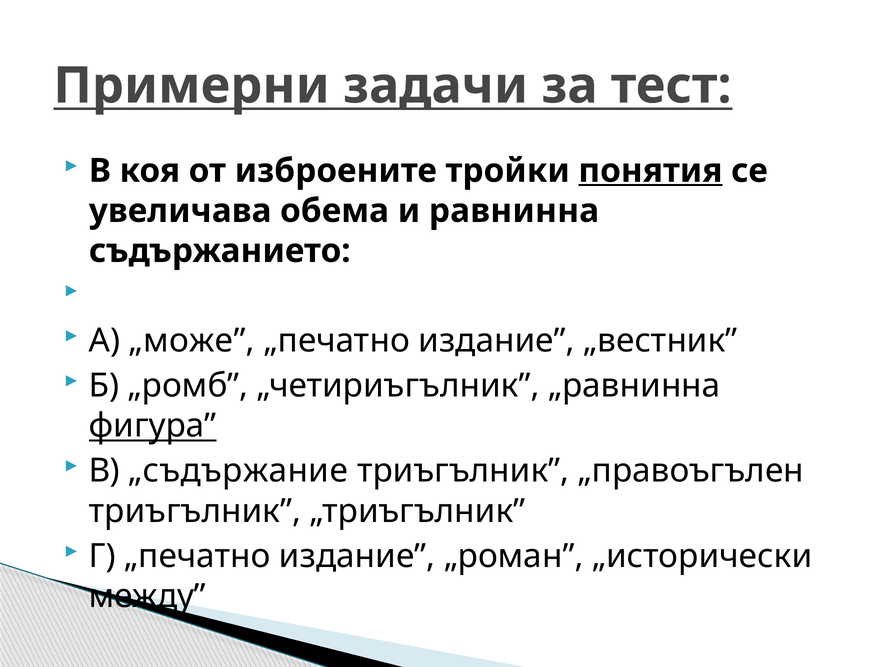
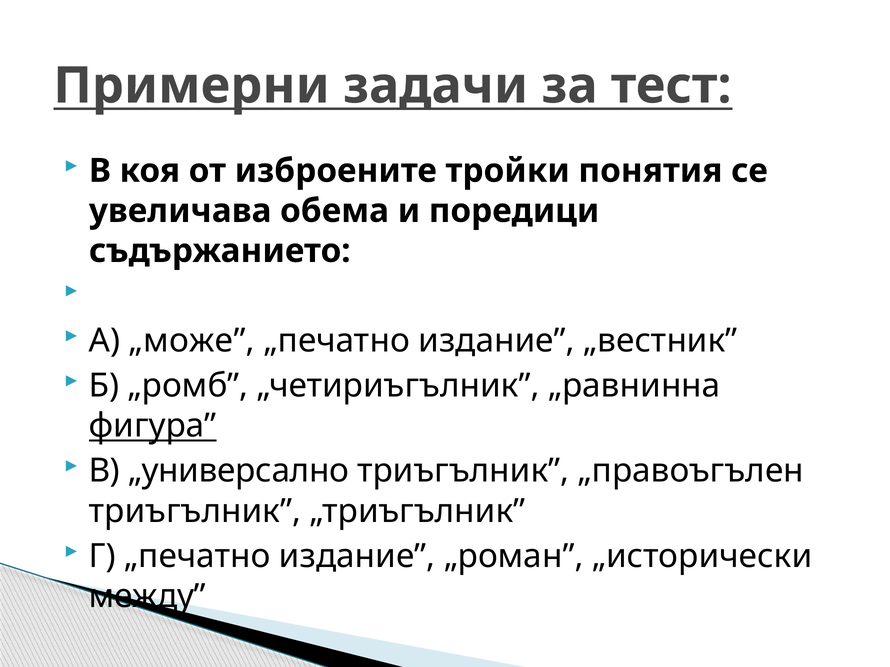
понятия underline: present -> none
равнинна: равнинна -> поредици
„съдържание: „съдържание -> „универсално
